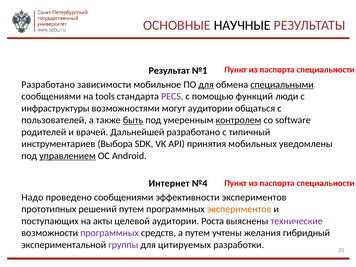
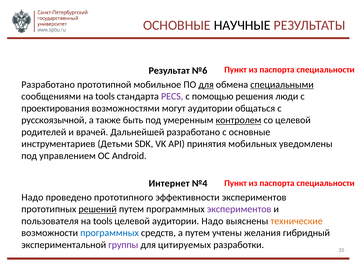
№1: №1 -> №6
зависимости: зависимости -> прототипной
функций: функций -> решения
инфраструктуры: инфраструктуры -> проектирования
пользователей: пользователей -> русскоязычной
быть underline: present -> none
со software: software -> целевой
с типичный: типичный -> основные
Выбора: Выбора -> Детьми
управлением underline: present -> none
проведено сообщениями: сообщениями -> прототипного
решений underline: none -> present
экспериментов at (239, 209) colour: orange -> purple
поступающих: поступающих -> пользователя
акты at (103, 221): акты -> tools
аудитории Роста: Роста -> Надо
технические colour: purple -> orange
программных at (110, 233) colour: purple -> blue
